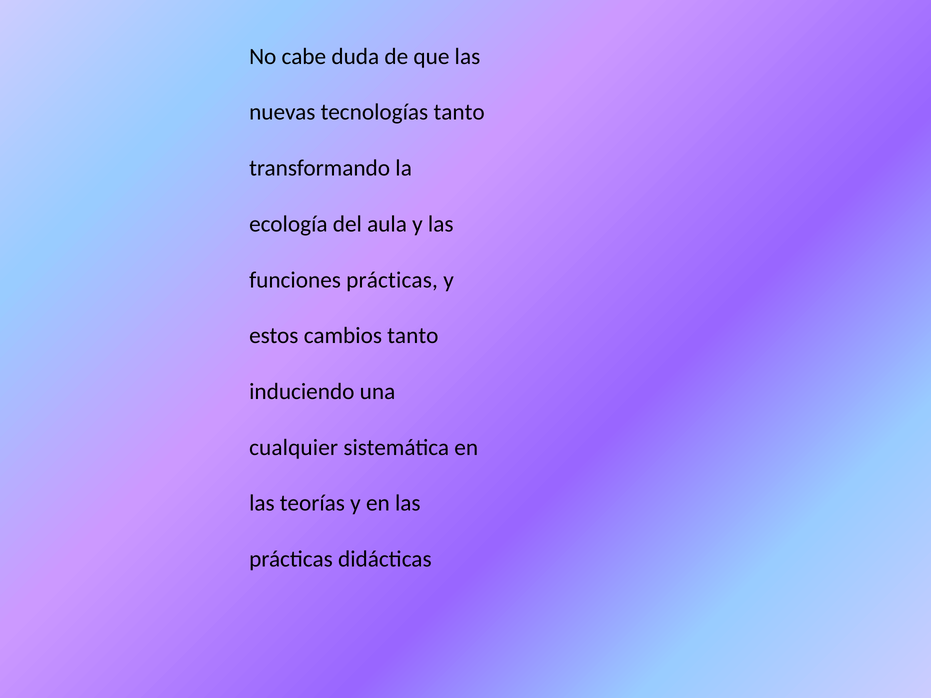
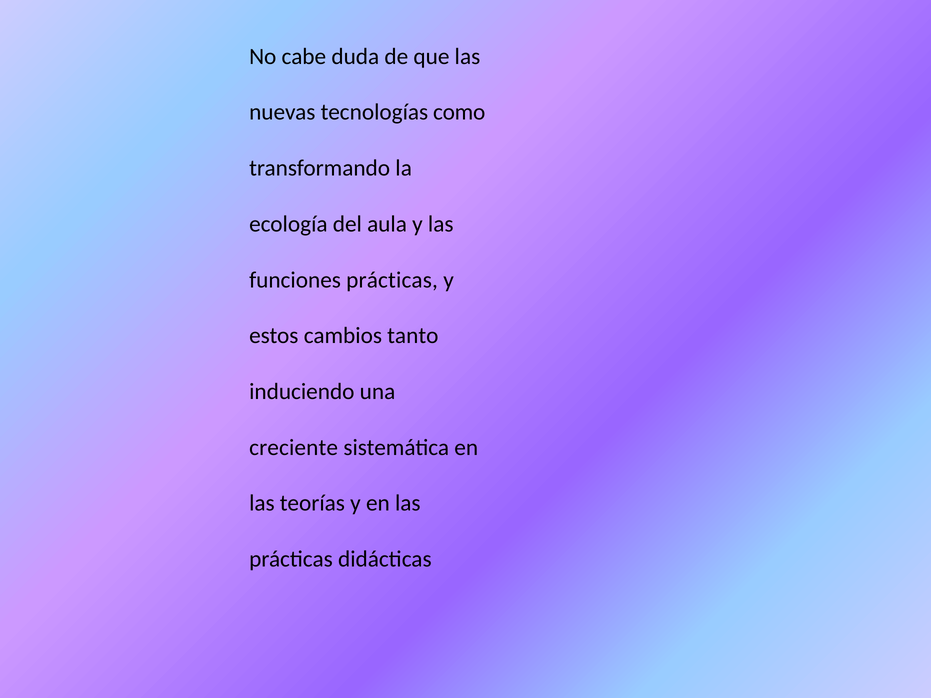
tecnologías tanto: tanto -> como
cualquier: cualquier -> creciente
